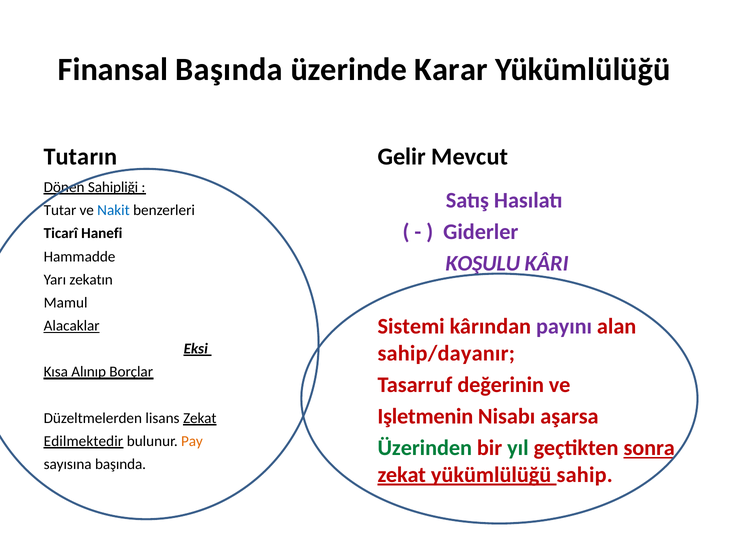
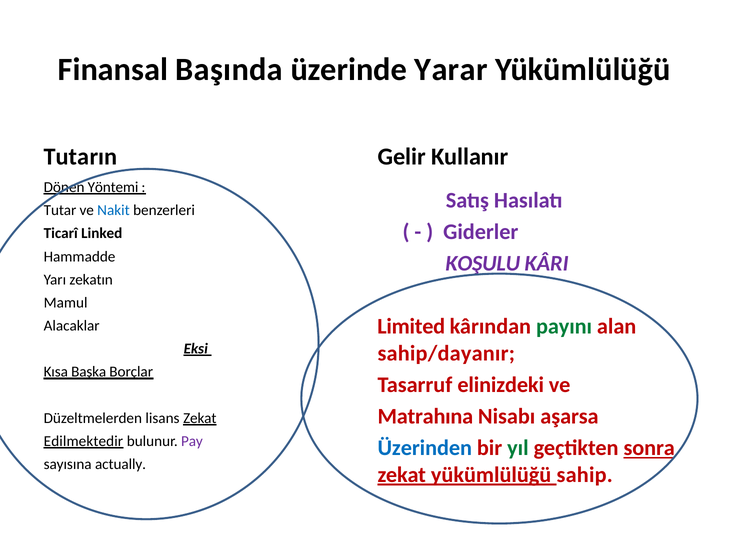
Karar: Karar -> Yarar
Mevcut: Mevcut -> Kullanır
Sahipliği: Sahipliği -> Yöntemi
Hanefi: Hanefi -> Linked
Sistemi: Sistemi -> Limited
payını colour: purple -> green
Alacaklar underline: present -> none
Alınıp: Alınıp -> Başka
değerinin: değerinin -> elinizdeki
Işletmenin: Işletmenin -> Matrahına
Pay colour: orange -> purple
Üzerinden colour: green -> blue
sayısına başında: başında -> actually
